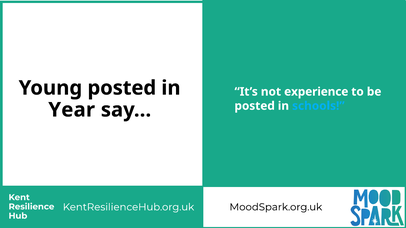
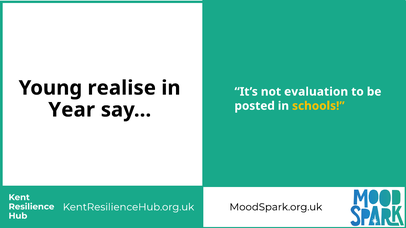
Young posted: posted -> realise
experience: experience -> evaluation
schools colour: light blue -> yellow
